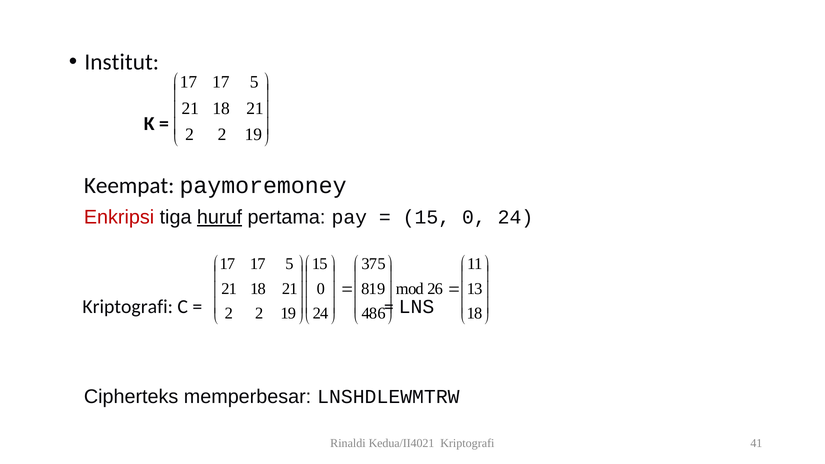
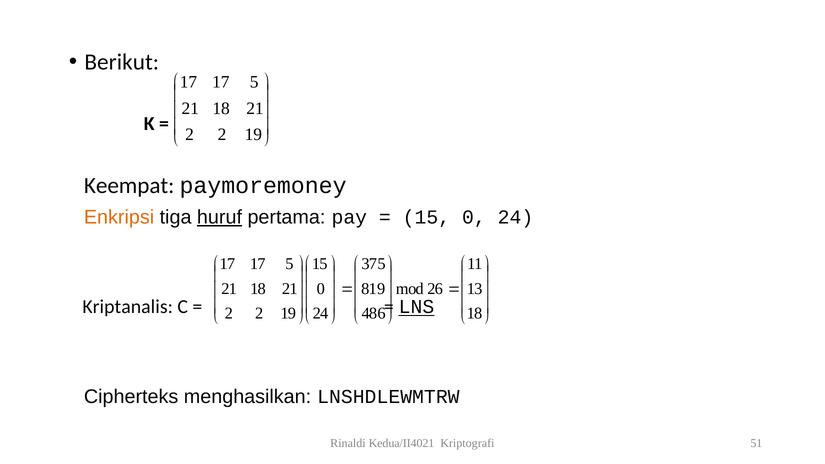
Institut: Institut -> Berikut
Enkripsi colour: red -> orange
Kriptografi at (128, 307): Kriptografi -> Kriptanalis
LNS underline: none -> present
memperbesar: memperbesar -> menghasilkan
41: 41 -> 51
